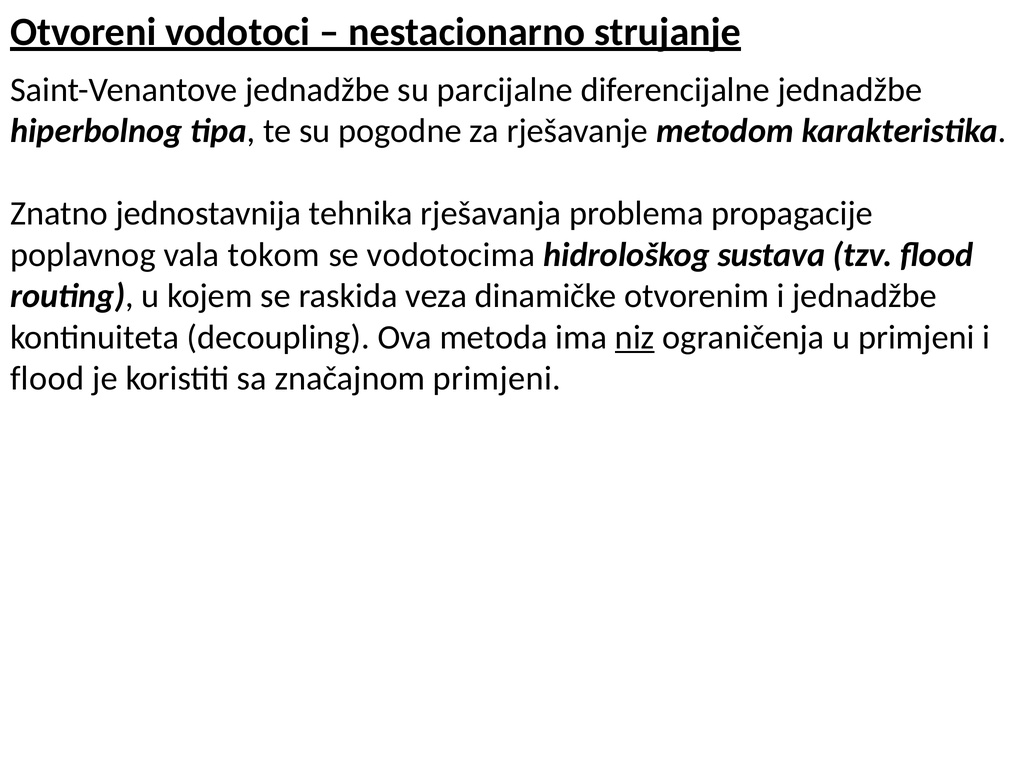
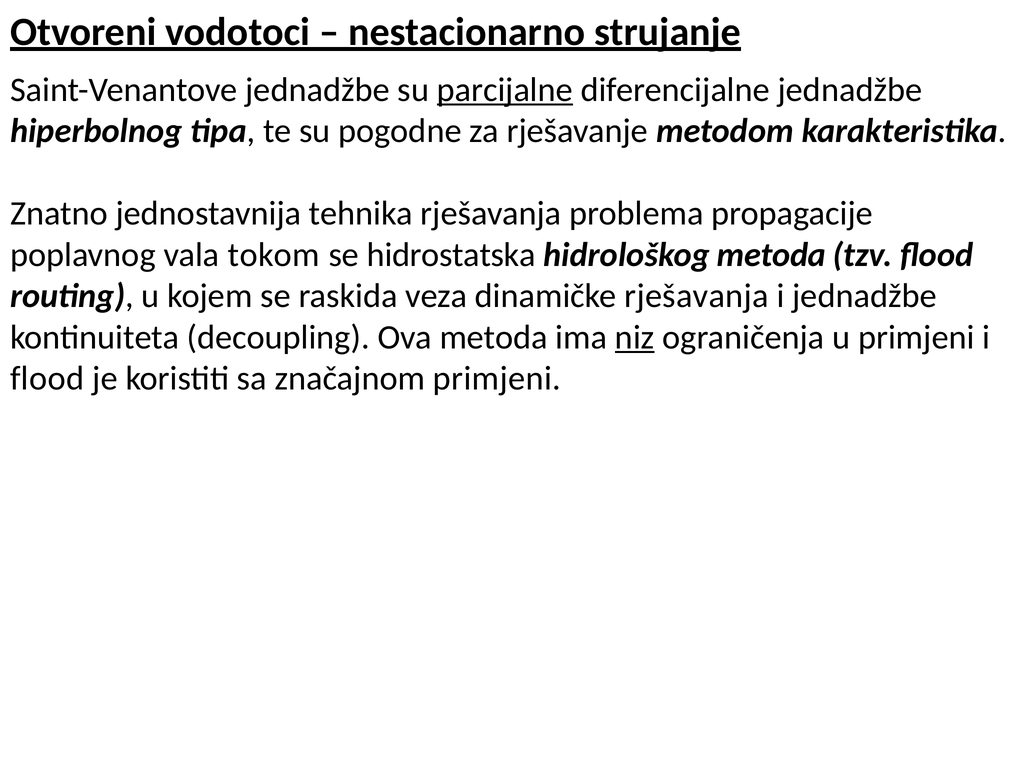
parcijalne underline: none -> present
vodotocima: vodotocima -> hidrostatska
hidrološkog sustava: sustava -> metoda
dinamičke otvorenim: otvorenim -> rješavanja
